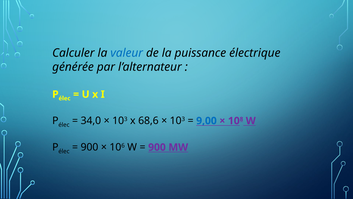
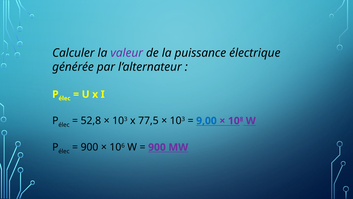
valeur colour: blue -> purple
34,0: 34,0 -> 52,8
68,6: 68,6 -> 77,5
